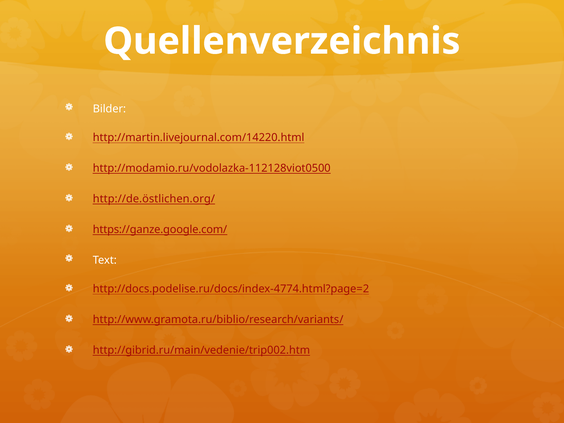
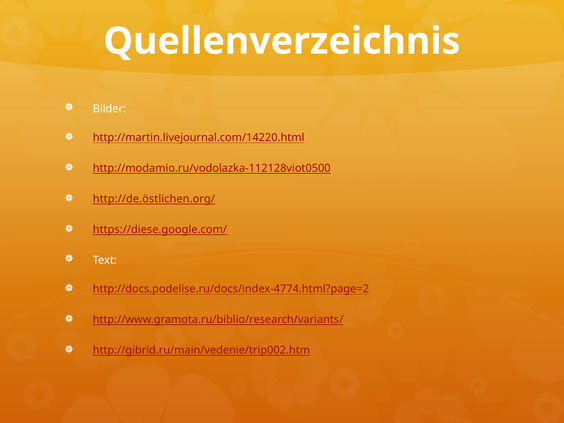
https://ganze.google.com/: https://ganze.google.com/ -> https://diese.google.com/
